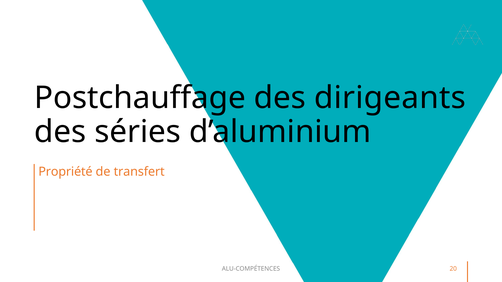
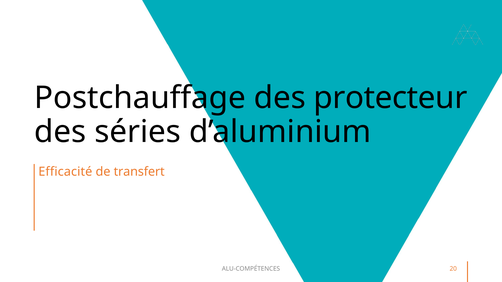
dirigeants: dirigeants -> protecteur
Propriété: Propriété -> Efficacité
